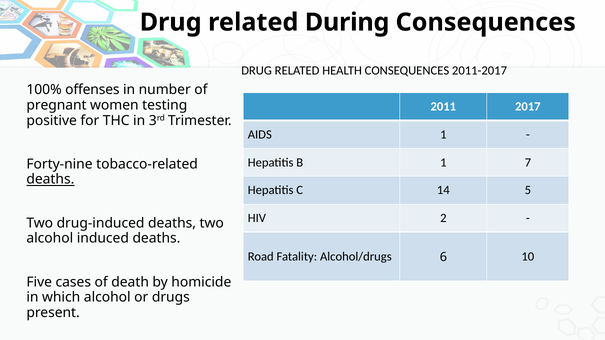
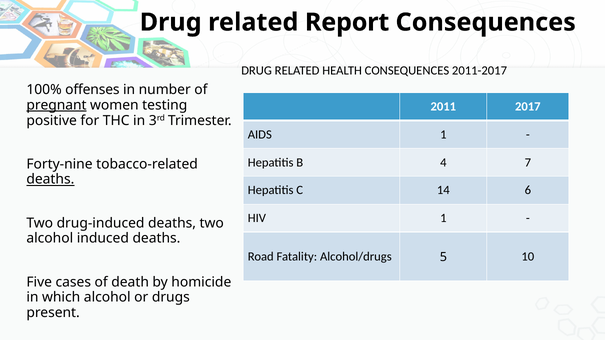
During: During -> Report
pregnant underline: none -> present
B 1: 1 -> 4
5: 5 -> 6
HIV 2: 2 -> 1
6: 6 -> 5
